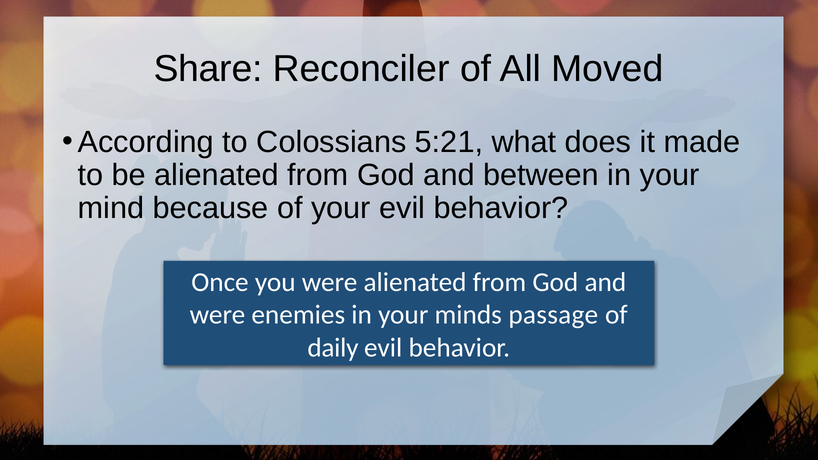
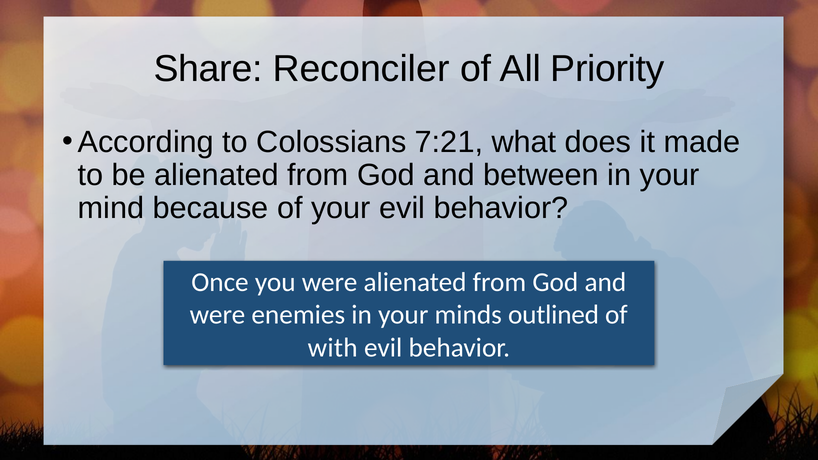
Moved: Moved -> Priority
5:21: 5:21 -> 7:21
passage: passage -> outlined
daily: daily -> with
